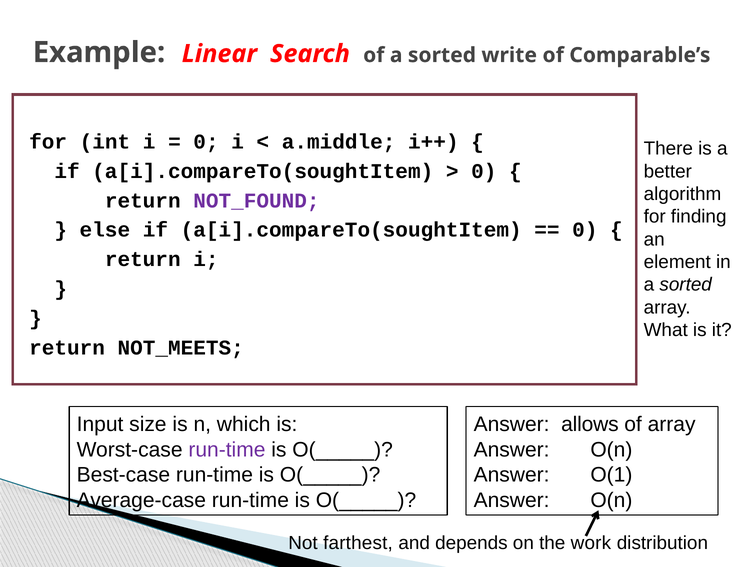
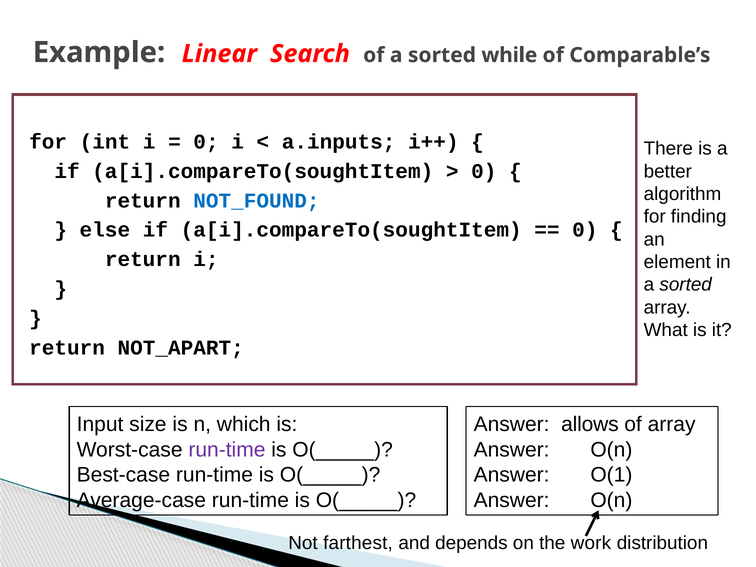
write: write -> while
a.middle: a.middle -> a.inputs
NOT_FOUND colour: purple -> blue
NOT_MEETS: NOT_MEETS -> NOT_APART
